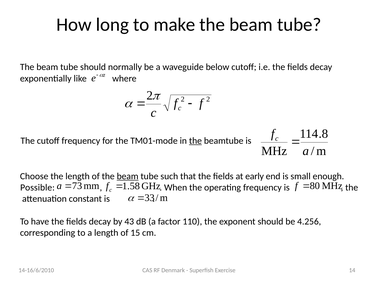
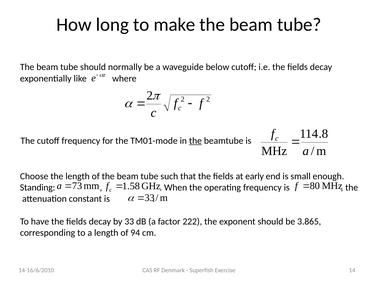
beam at (128, 177) underline: present -> none
Possible: Possible -> Standing
by 43: 43 -> 33
110: 110 -> 222
4.256: 4.256 -> 3.865
15: 15 -> 94
